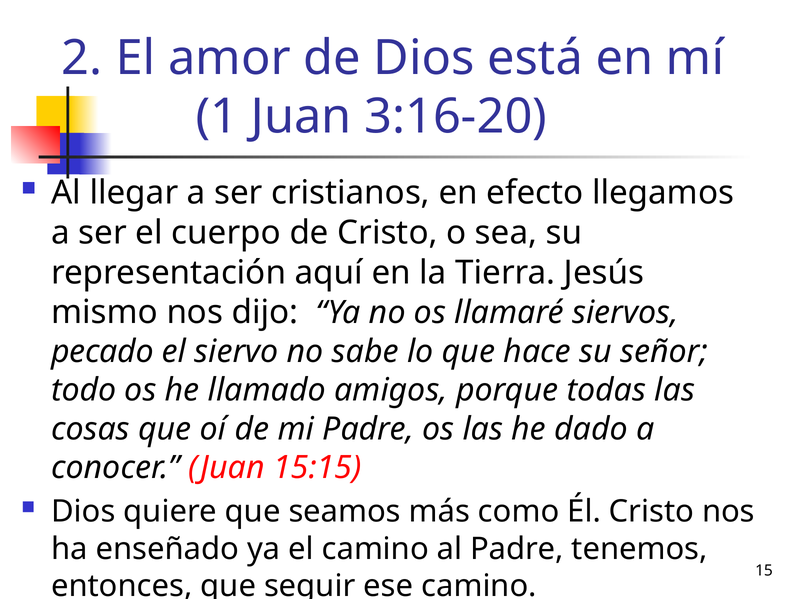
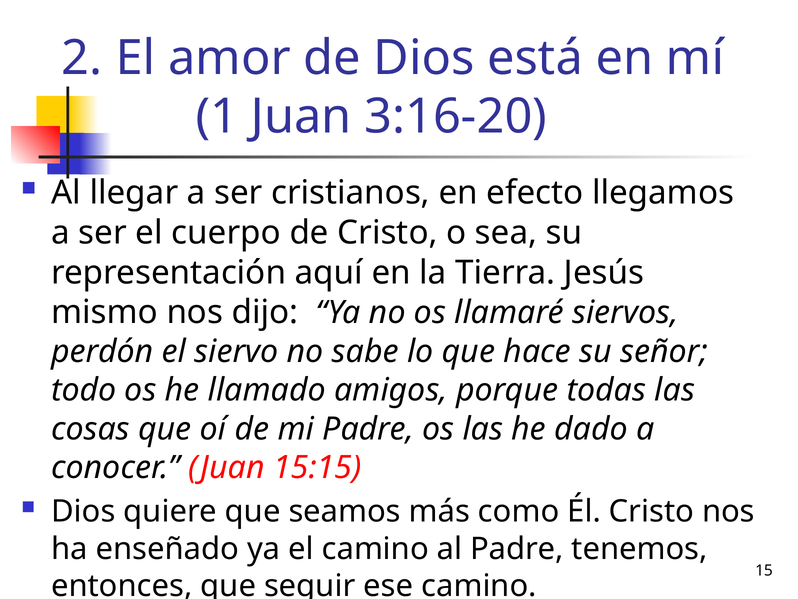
pecado: pecado -> perdón
